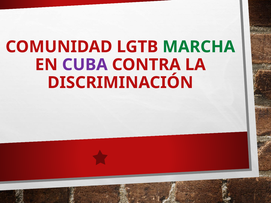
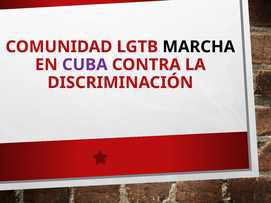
MARCHA colour: green -> black
